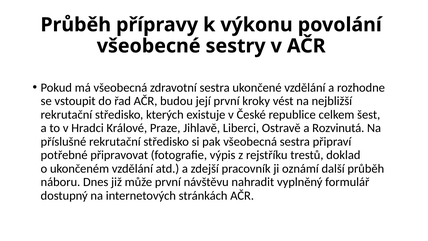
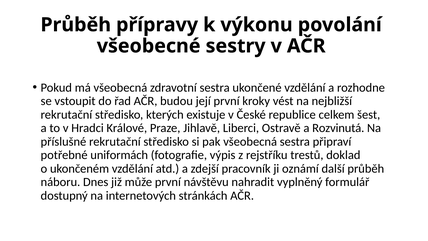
připravovat: připravovat -> uniformách
